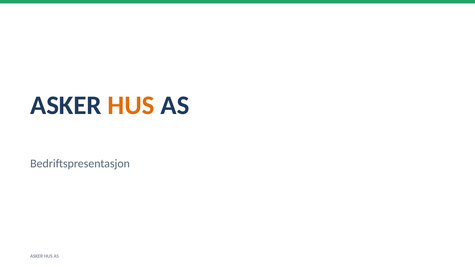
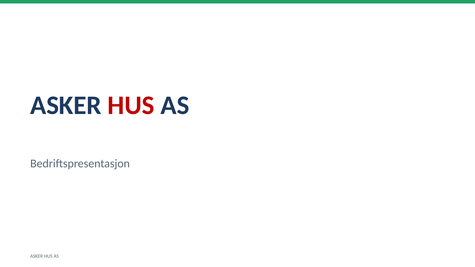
HUS at (131, 105) colour: orange -> red
